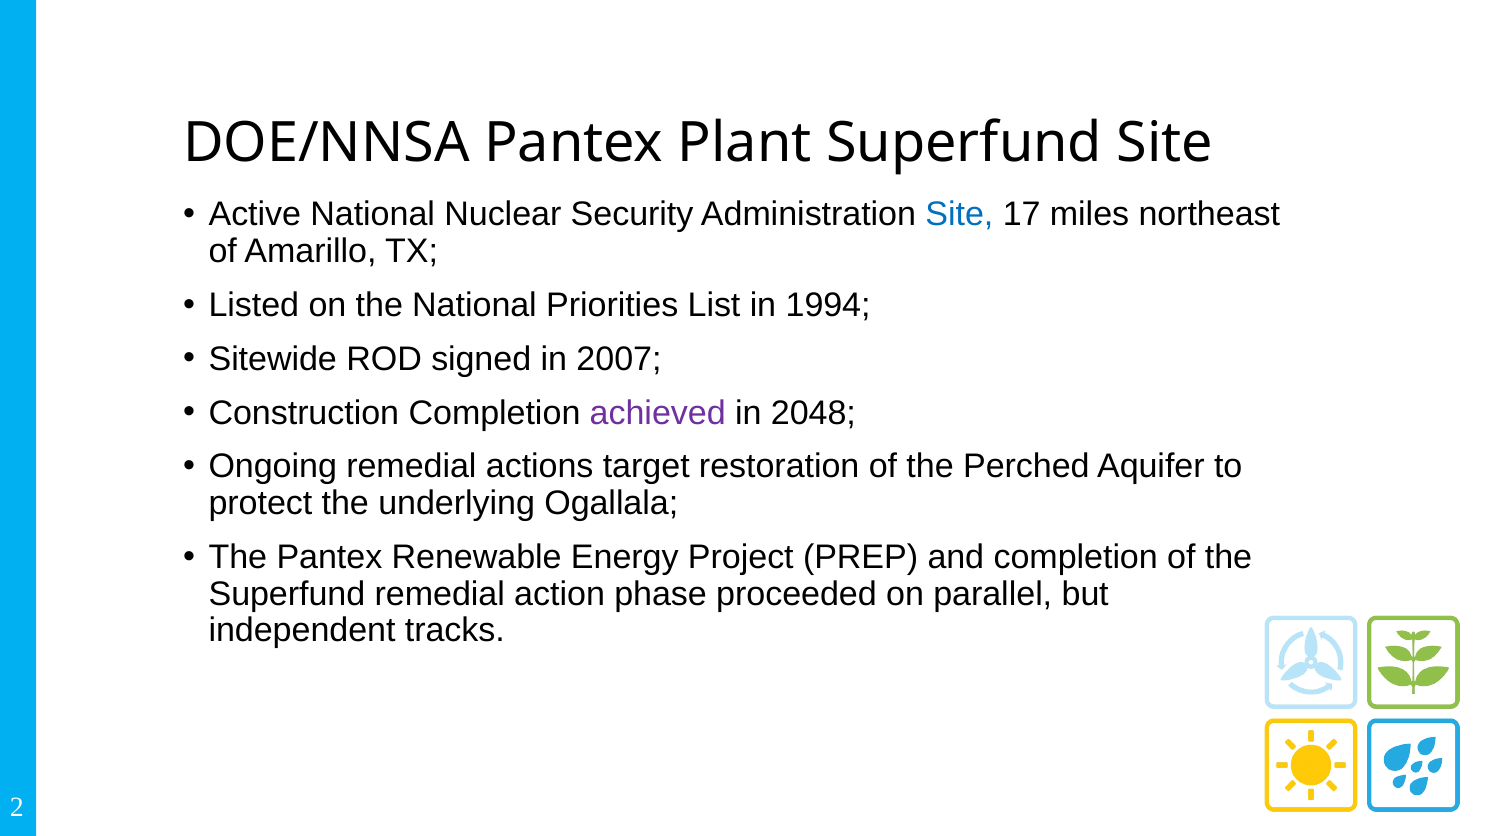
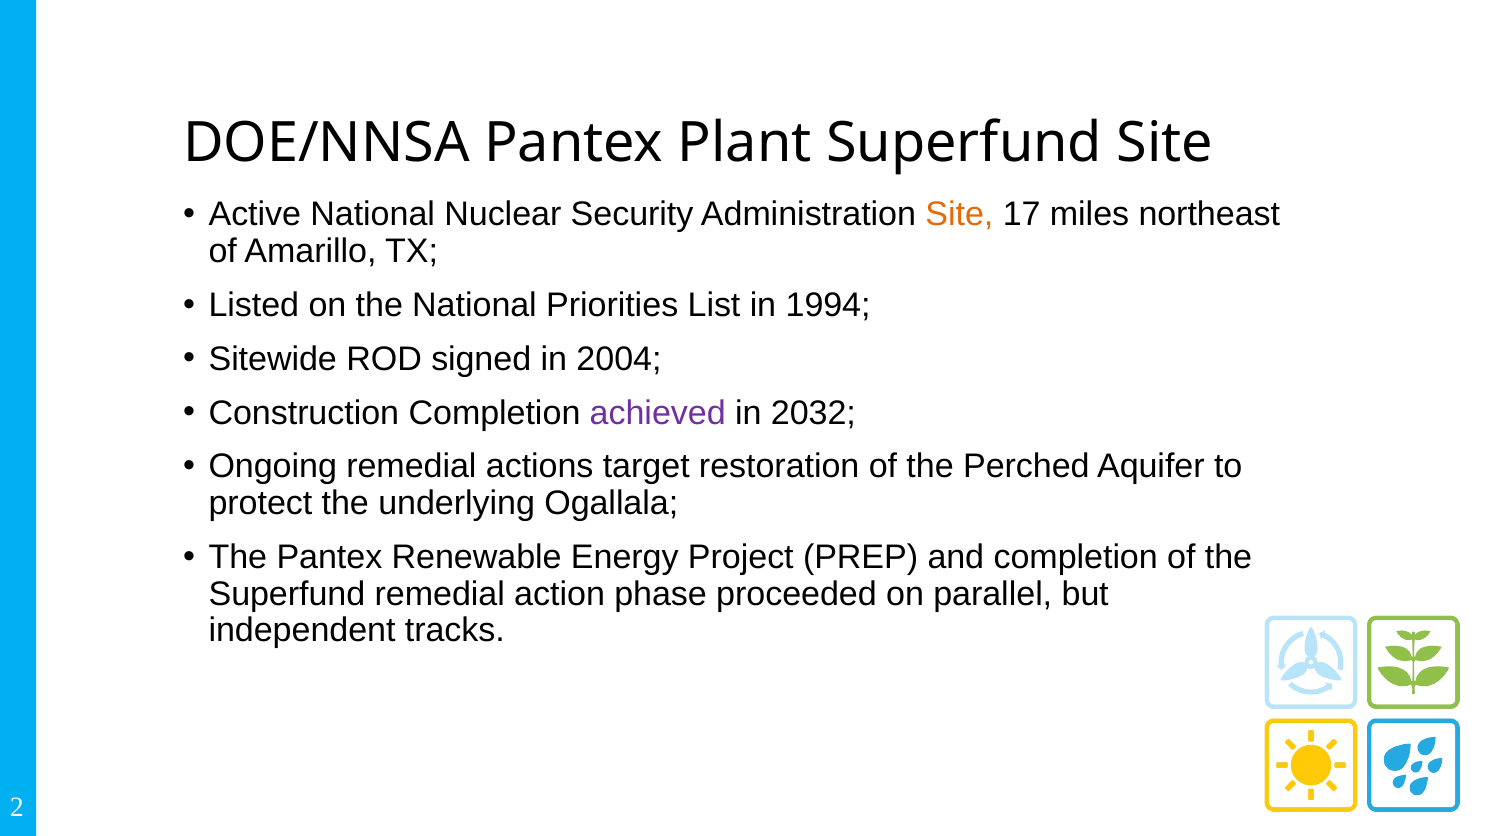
Site at (959, 215) colour: blue -> orange
2007: 2007 -> 2004
2048: 2048 -> 2032
